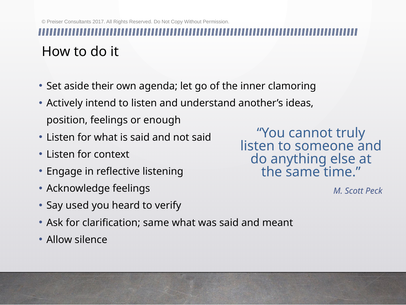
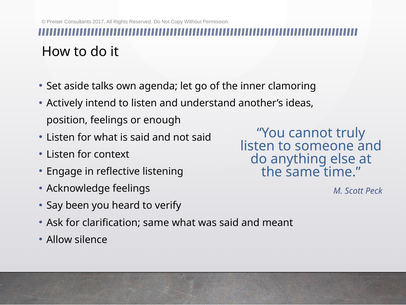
their: their -> talks
used: used -> been
